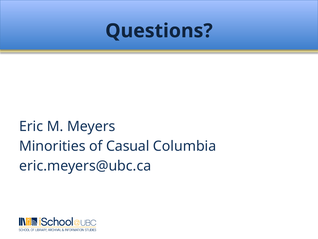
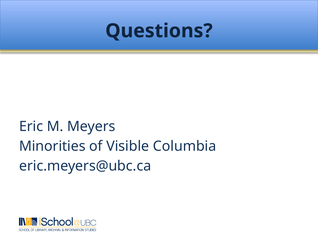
Casual: Casual -> Visible
